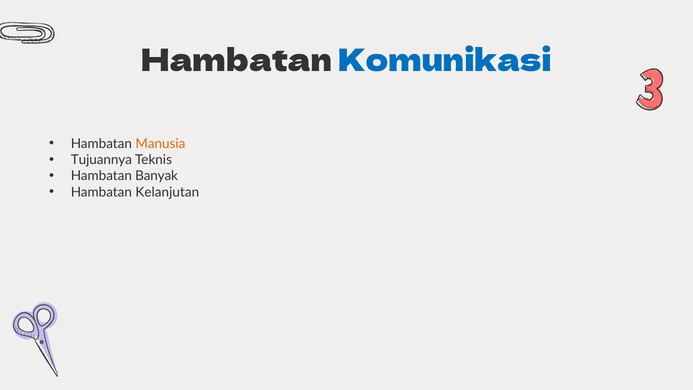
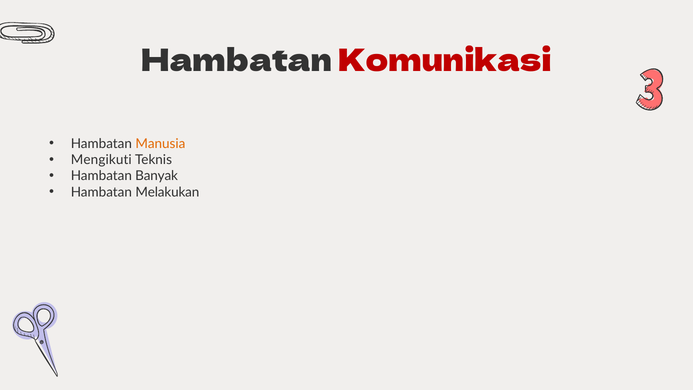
Komunikasi colour: blue -> red
Tujuannya: Tujuannya -> Mengikuti
Kelanjutan: Kelanjutan -> Melakukan
